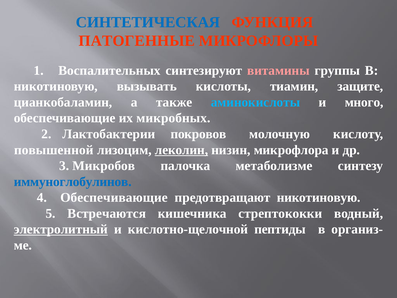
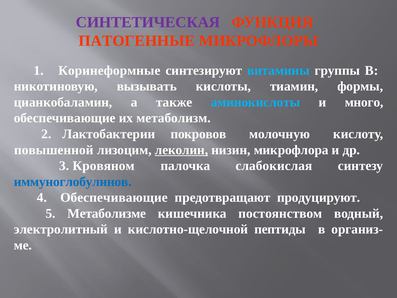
СИНТЕТИЧЕСКАЯ colour: blue -> purple
Воспалительных: Воспалительных -> Коринеформные
витамины colour: pink -> light blue
защите: защите -> формы
микробных: микробных -> метаболизм
Микробов: Микробов -> Кровяном
метаболизме: метаболизме -> слабокислая
предотвращают никотиновую: никотиновую -> продуцируют
Встречаются: Встречаются -> Метаболизме
стрептококки: стрептококки -> постоянством
электролитный underline: present -> none
